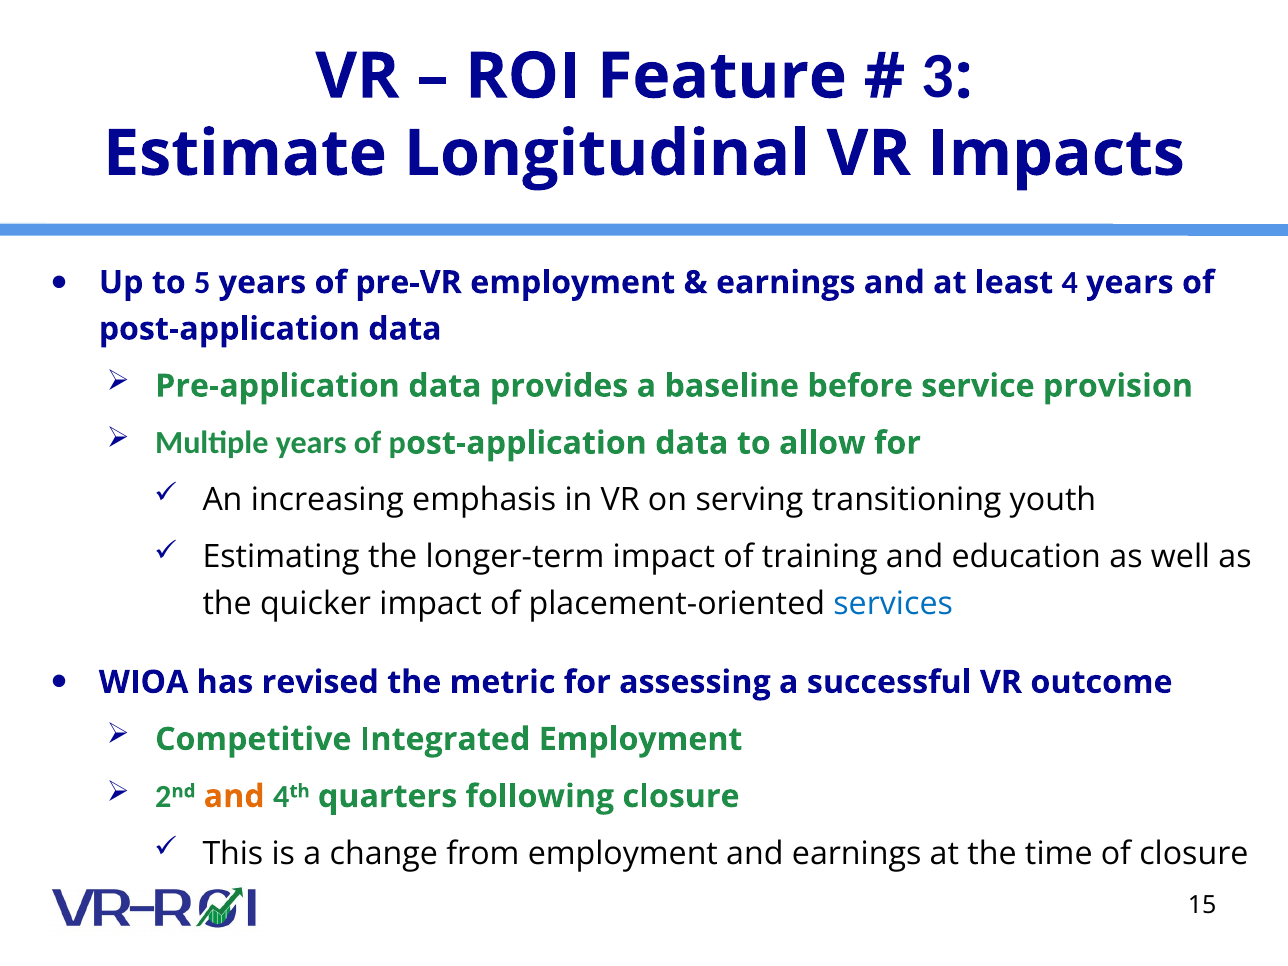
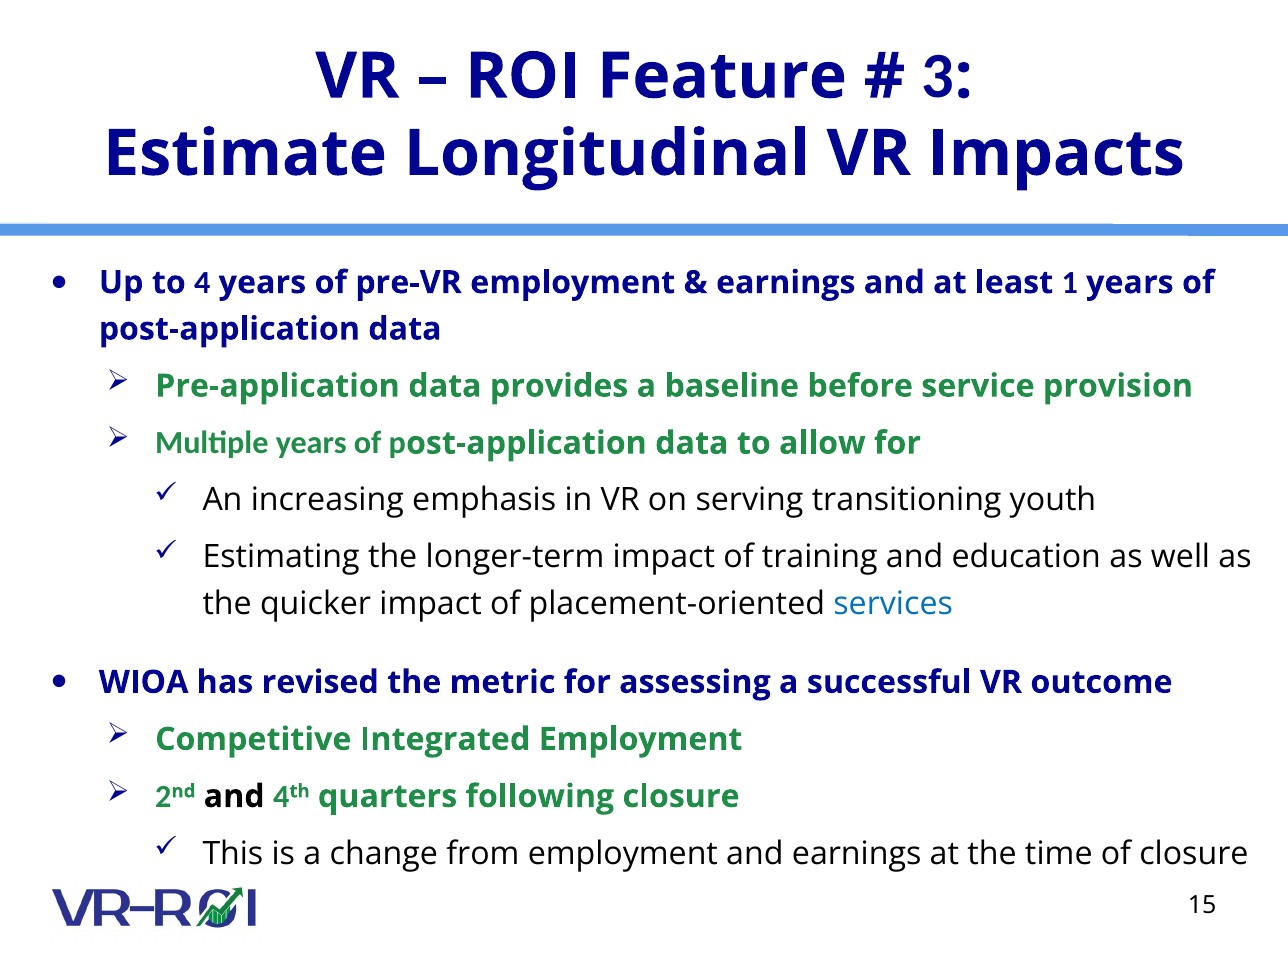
5: 5 -> 4
4: 4 -> 1
and at (234, 796) colour: orange -> black
